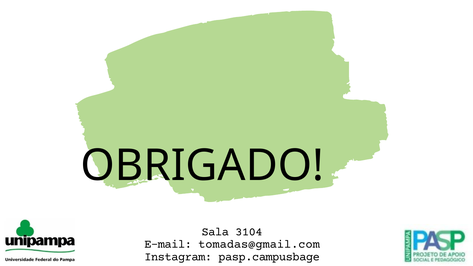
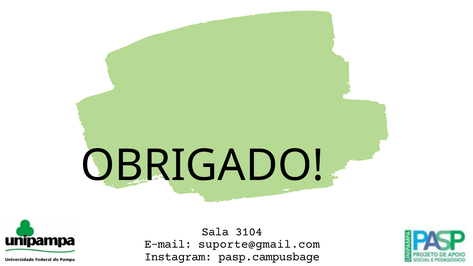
tomadas@gmail.com: tomadas@gmail.com -> suporte@gmail.com
